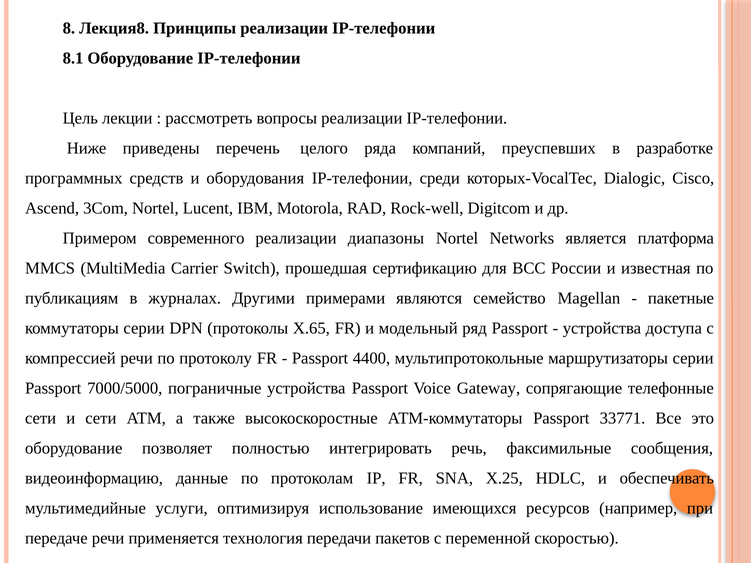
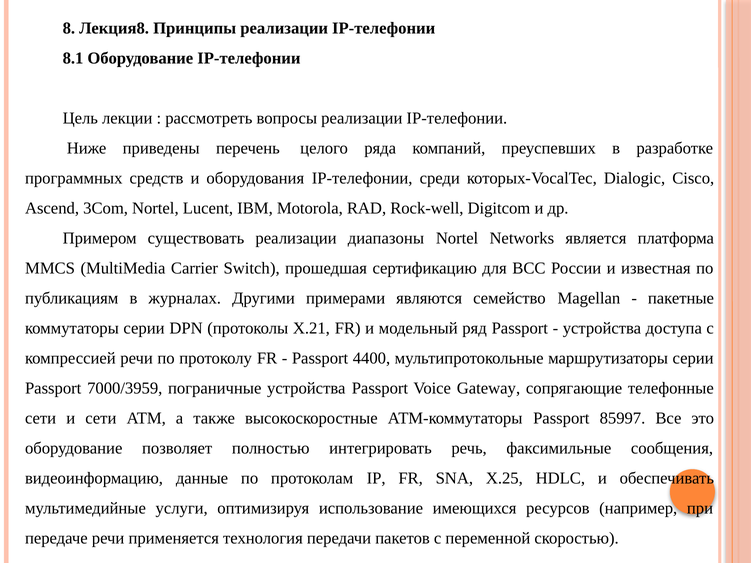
современного: современного -> существовать
Х.65: Х.65 -> Х.21
7000/5000: 7000/5000 -> 7000/3959
33771: 33771 -> 85997
